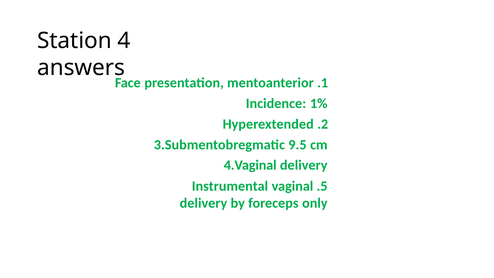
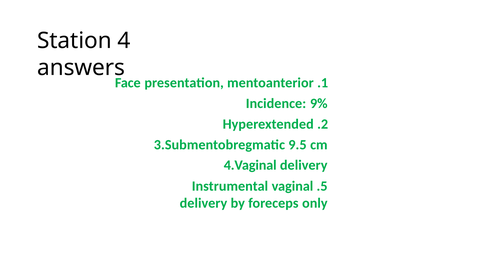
1%: 1% -> 9%
